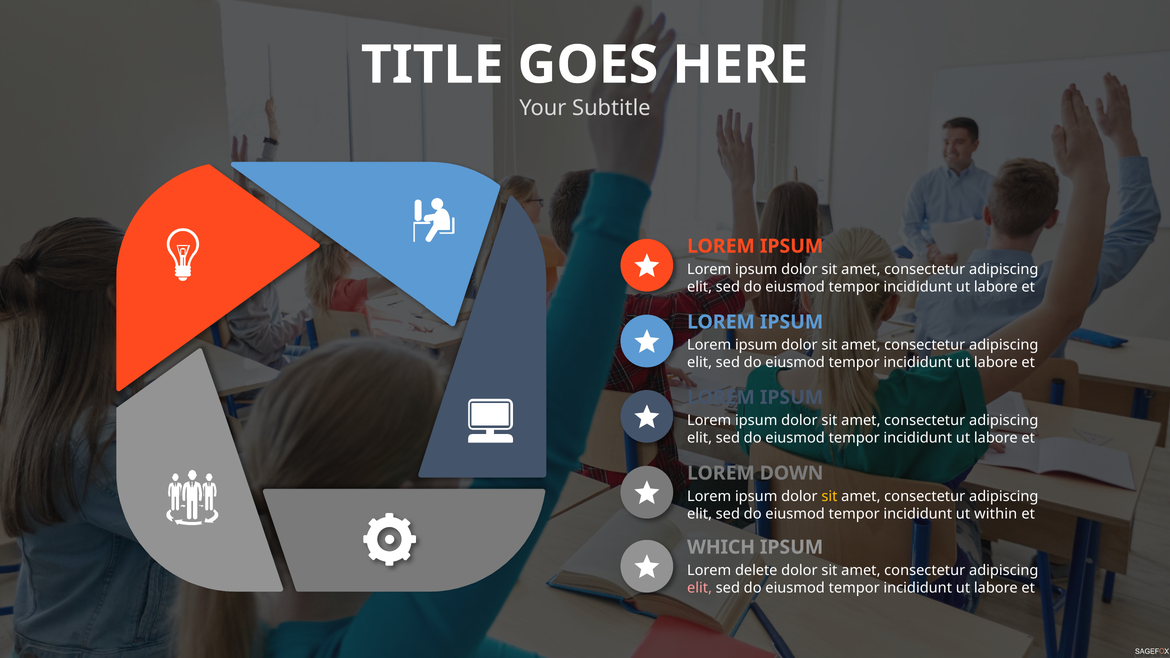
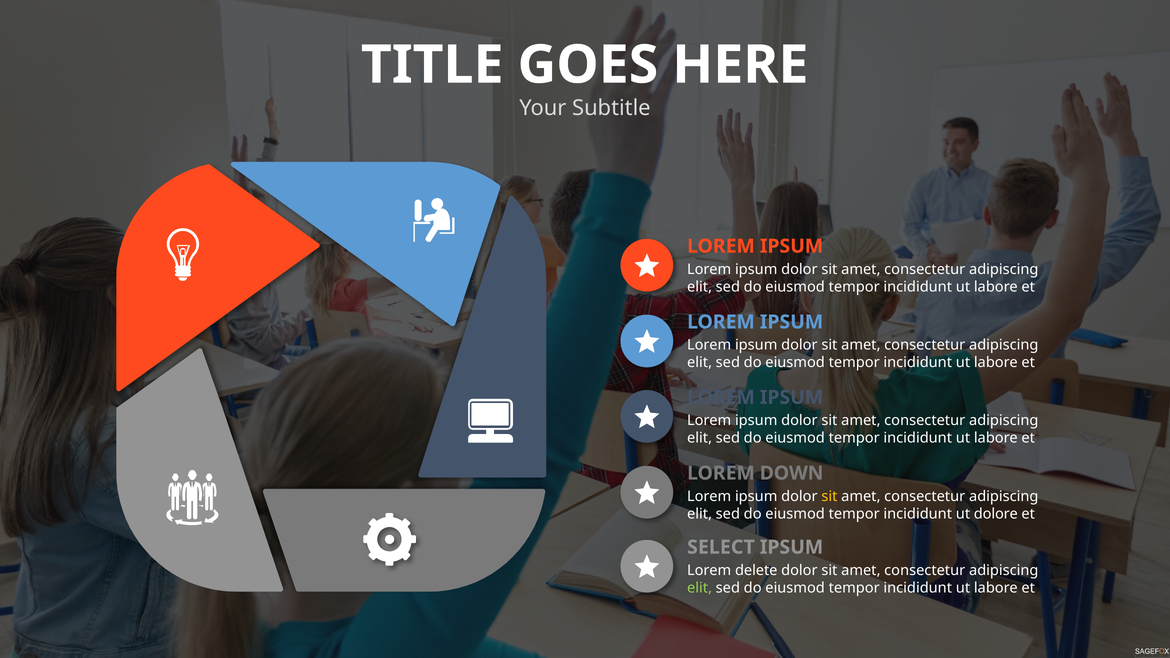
within: within -> dolore
WHICH: WHICH -> SELECT
elit at (700, 588) colour: pink -> light green
